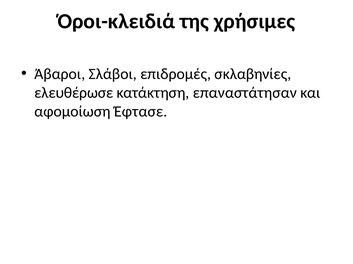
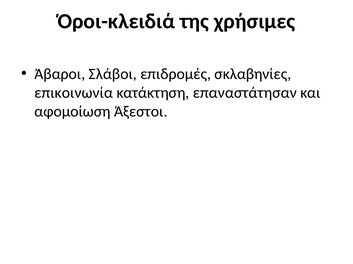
ελευθέρωσε: ελευθέρωσε -> επικοινωνία
Έφτασε: Έφτασε -> Άξεστοι
